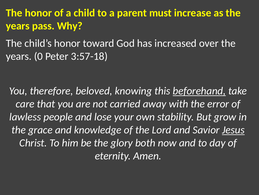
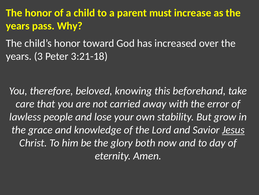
0: 0 -> 3
3:57-18: 3:57-18 -> 3:21-18
beforehand underline: present -> none
